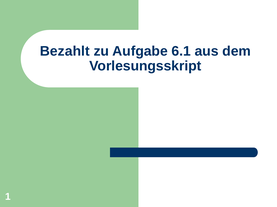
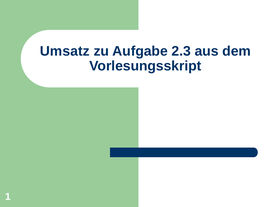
Bezahlt: Bezahlt -> Umsatz
6.1: 6.1 -> 2.3
